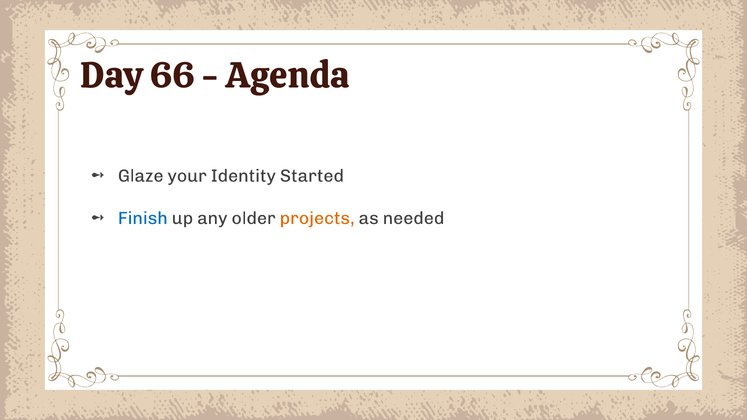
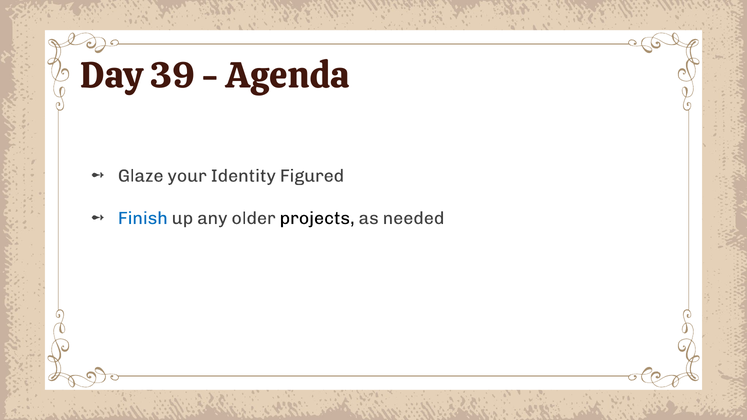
66: 66 -> 39
Started: Started -> Figured
projects colour: orange -> black
